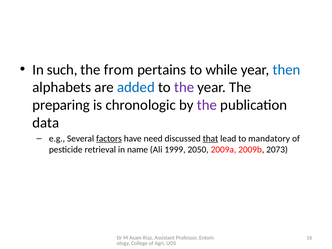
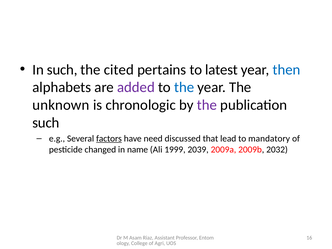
from: from -> cited
while: while -> latest
added colour: blue -> purple
the at (184, 87) colour: purple -> blue
preparing: preparing -> unknown
data at (46, 123): data -> such
that underline: present -> none
retrieval: retrieval -> changed
2050: 2050 -> 2039
2073: 2073 -> 2032
